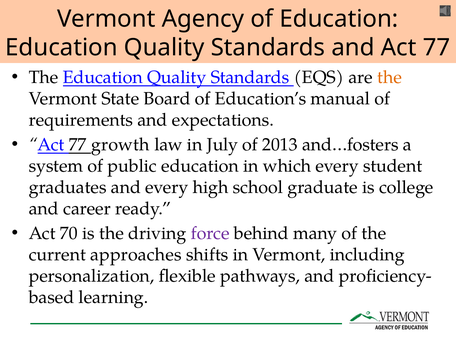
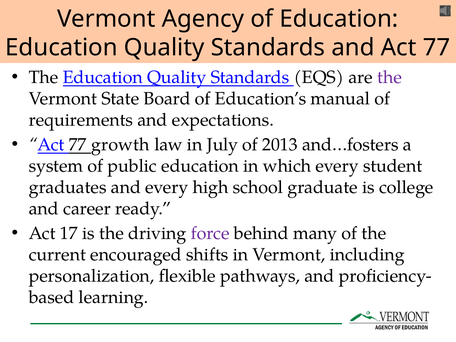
the at (390, 77) colour: orange -> purple
70: 70 -> 17
approaches: approaches -> encouraged
